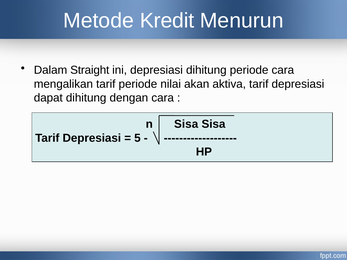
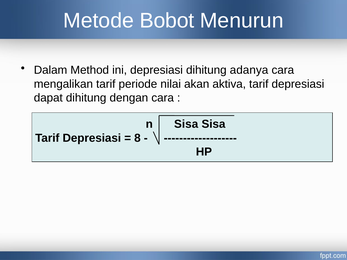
Kredit: Kredit -> Bobot
Straight: Straight -> Method
dihitung periode: periode -> adanya
5: 5 -> 8
